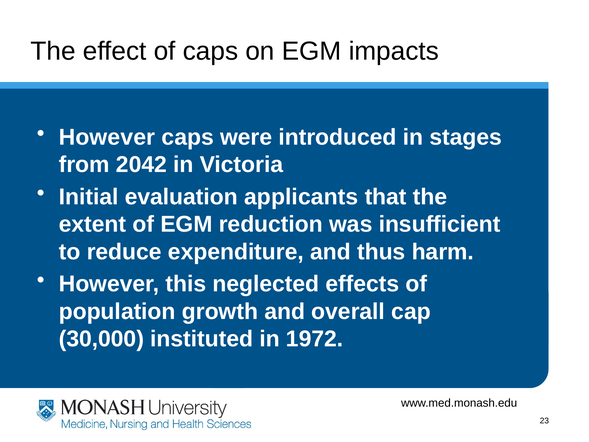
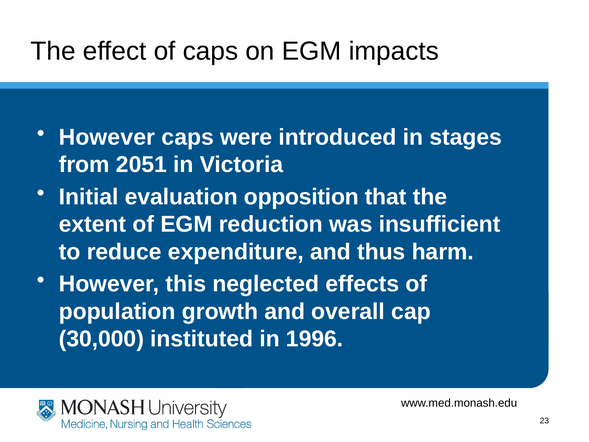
2042: 2042 -> 2051
applicants: applicants -> opposition
1972: 1972 -> 1996
